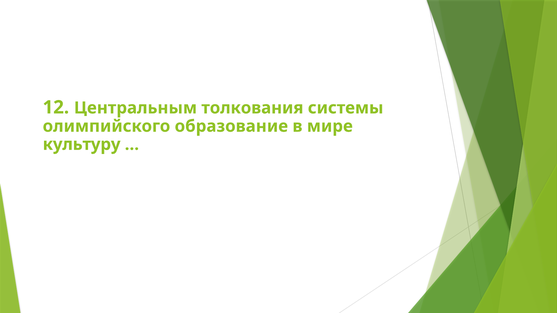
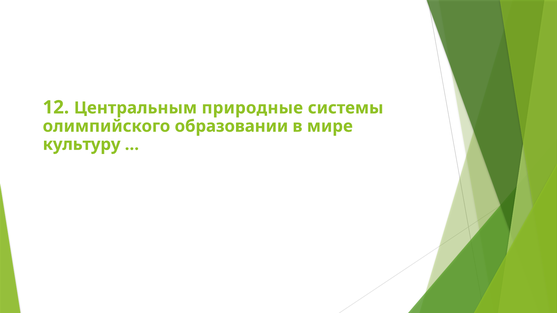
толкования: толкования -> природные
образование: образование -> образовании
